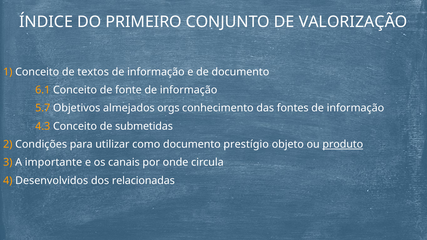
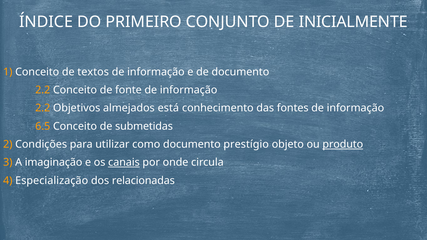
VALORIZAÇÃO: VALORIZAÇÃO -> INICIALMENTE
6.1 at (43, 90): 6.1 -> 2.2
5.7 at (43, 108): 5.7 -> 2.2
orgs: orgs -> está
4.3: 4.3 -> 6.5
importante: importante -> imaginação
canais underline: none -> present
Desenvolvidos: Desenvolvidos -> Especialização
